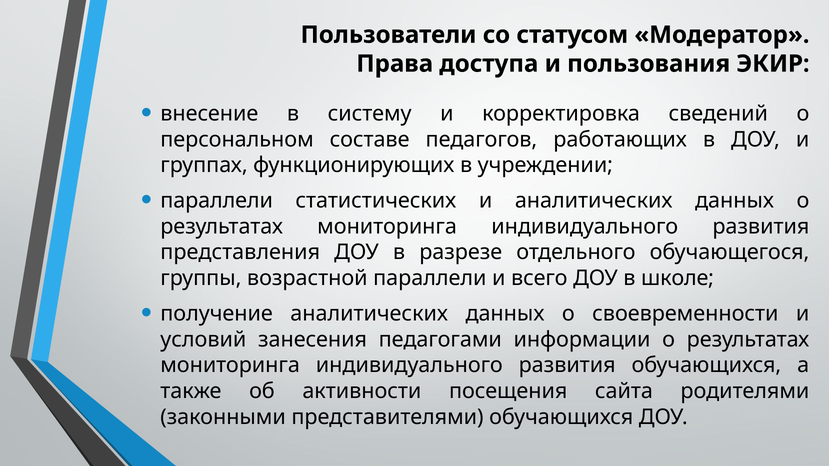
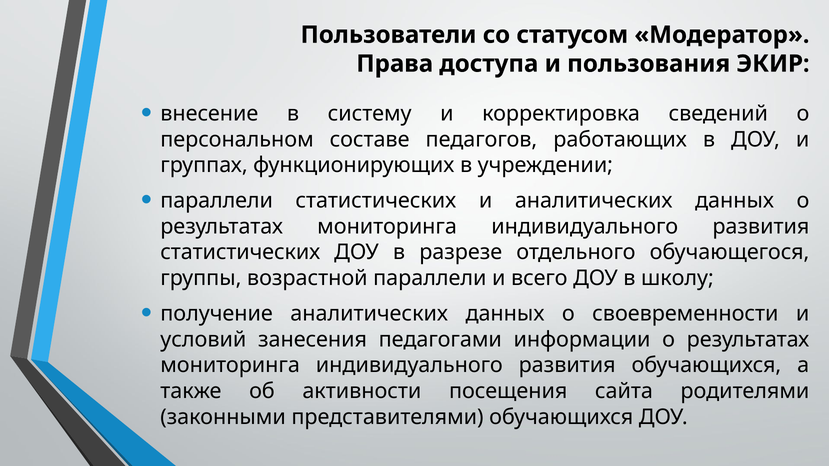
представления at (240, 253): представления -> статистических
школе: школе -> школу
